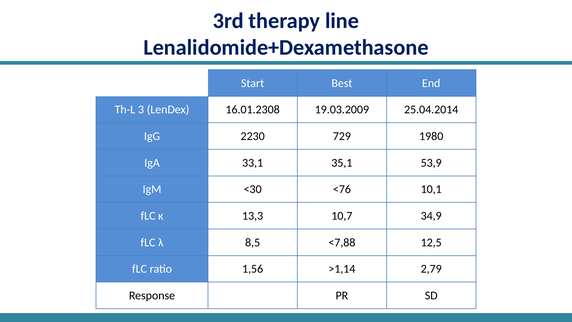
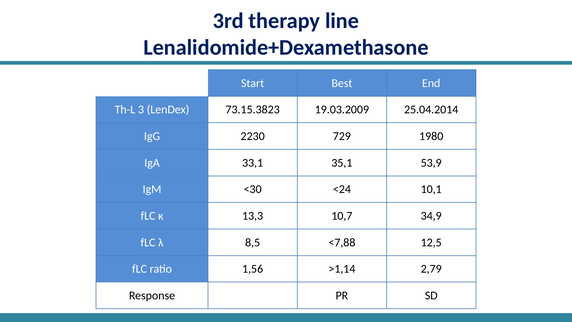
16.01.2308: 16.01.2308 -> 73.15.3823
<76: <76 -> <24
